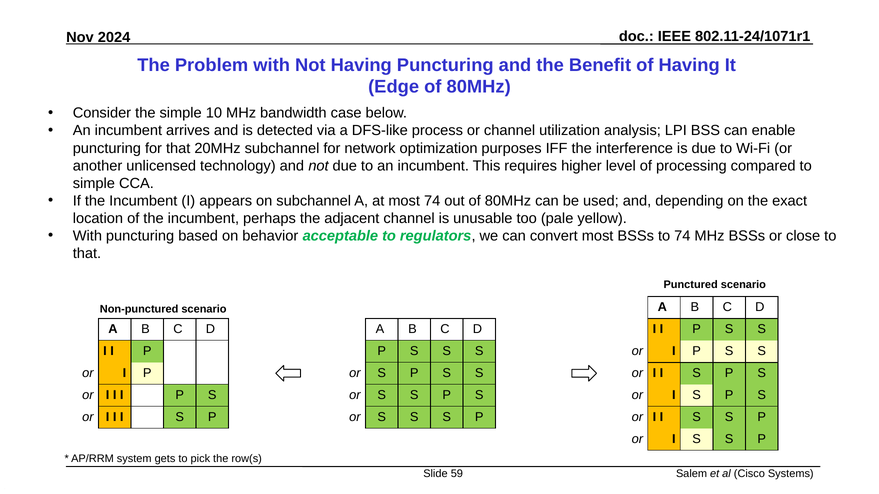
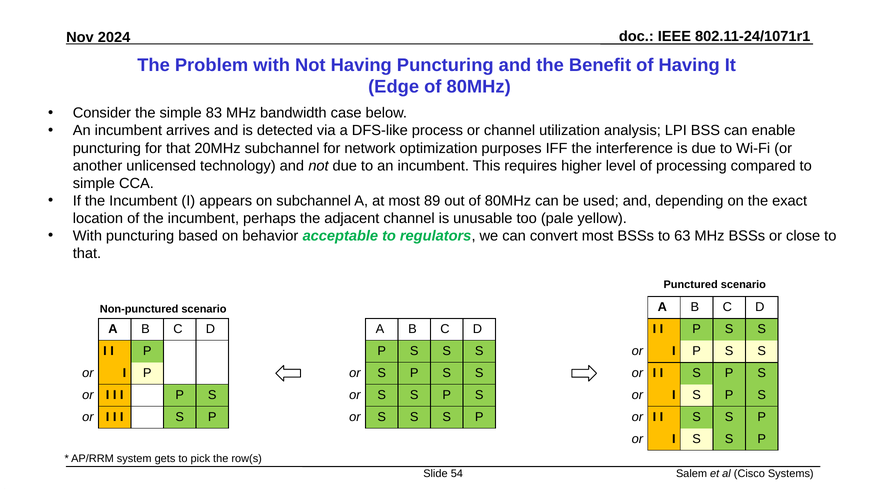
10: 10 -> 83
most 74: 74 -> 89
to 74: 74 -> 63
59: 59 -> 54
